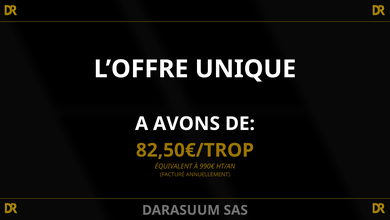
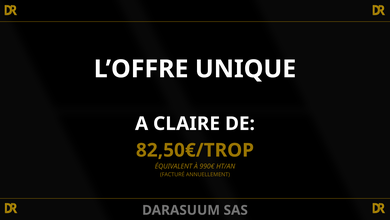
AVONS: AVONS -> CLAIRE
